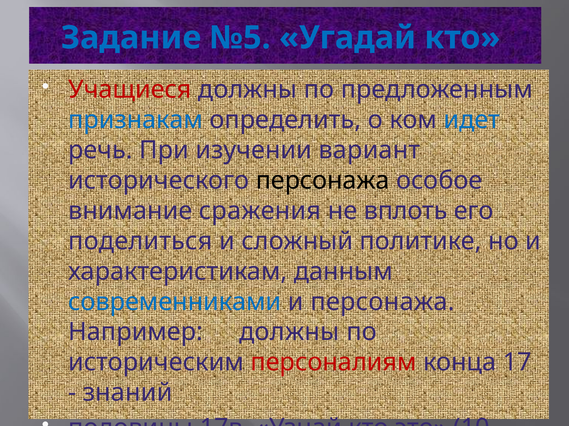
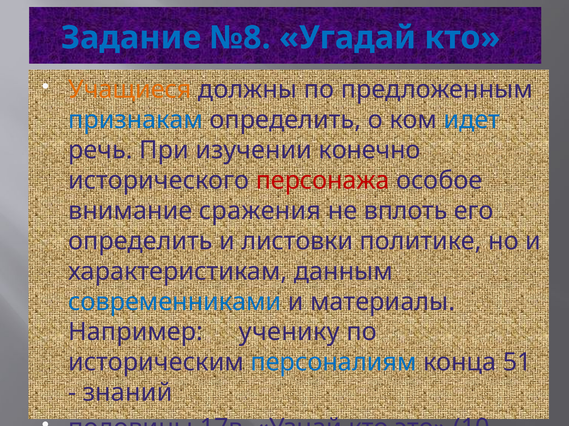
№5: №5 -> №8
Учащиеся colour: red -> orange
вариант: вариант -> конечно
персонажа at (323, 181) colour: black -> red
поделиться at (140, 241): поделиться -> определить
сложный: сложный -> листовки
и персонажа: персонажа -> материалы
Например должны: должны -> ученику
персоналиям colour: red -> blue
17: 17 -> 51
